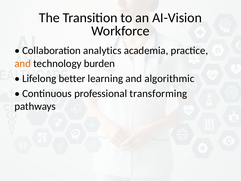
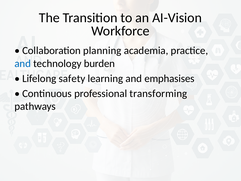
analytics: analytics -> planning
and at (23, 63) colour: orange -> blue
better: better -> safety
algorithmic: algorithmic -> emphasises
